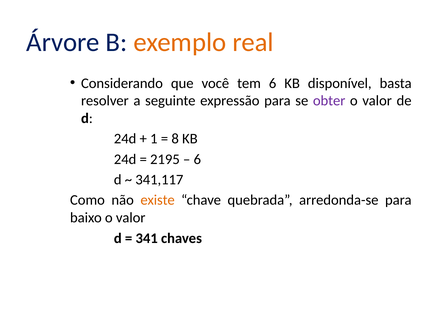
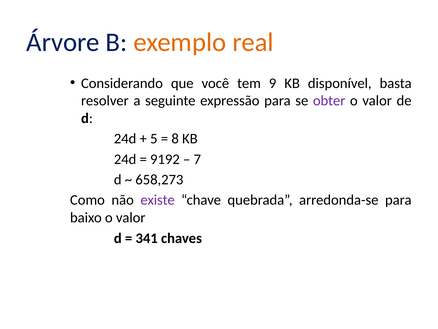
tem 6: 6 -> 9
1: 1 -> 5
2195: 2195 -> 9192
6 at (197, 159): 6 -> 7
341,117: 341,117 -> 658,273
existe colour: orange -> purple
